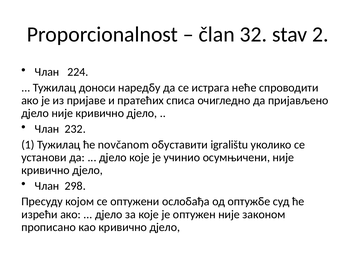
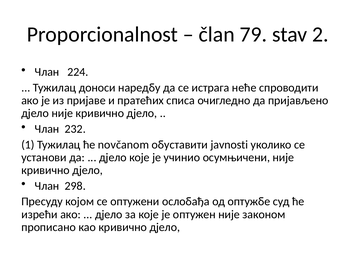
32: 32 -> 79
igralištu: igralištu -> javnosti
